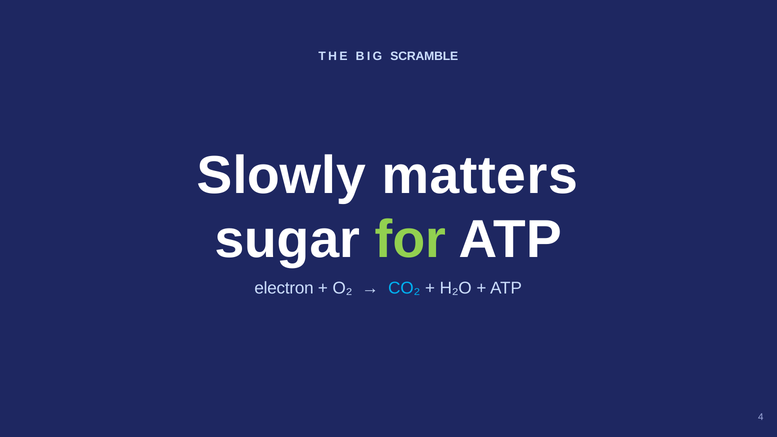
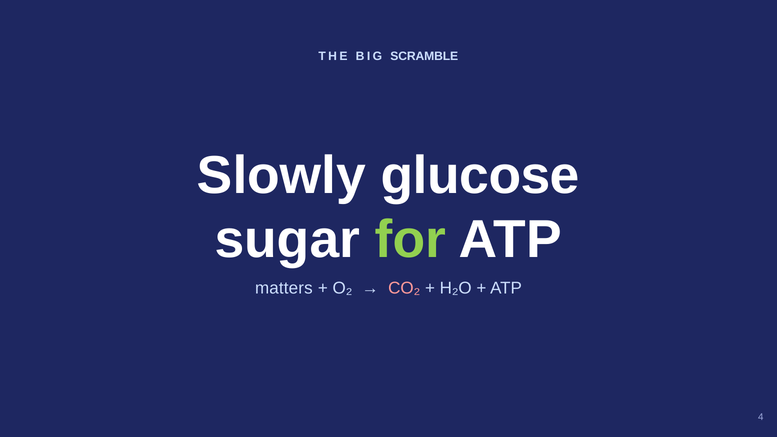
matters: matters -> glucose
electron: electron -> matters
CO₂ colour: light blue -> pink
